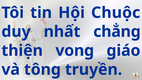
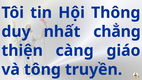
Chuộc: Chuộc -> Thông
vong: vong -> càng
